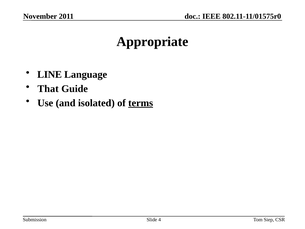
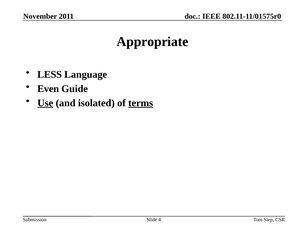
LINE: LINE -> LESS
That: That -> Even
Use underline: none -> present
